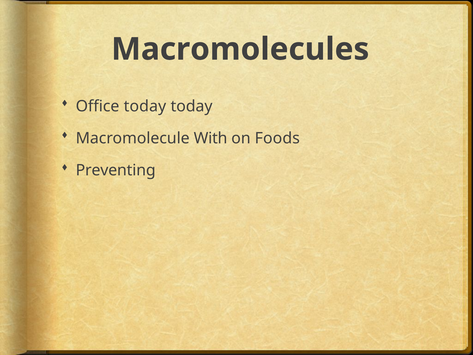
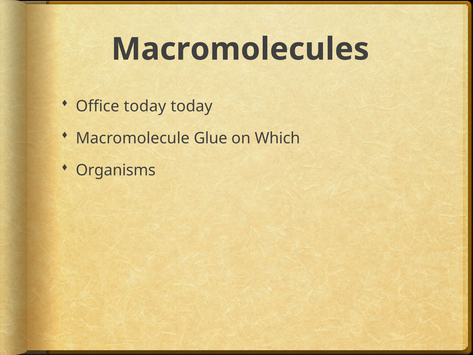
With: With -> Glue
Foods: Foods -> Which
Preventing: Preventing -> Organisms
